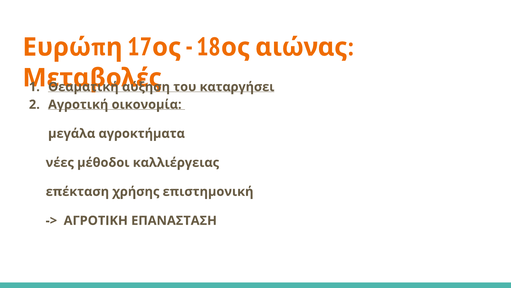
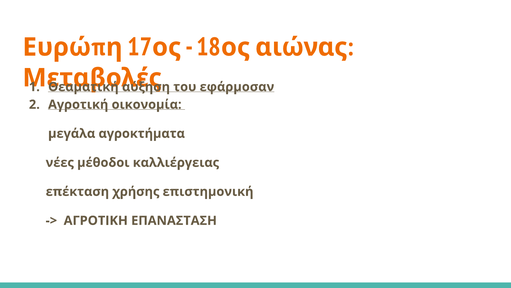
καταργήσει: καταργήσει -> εφάρμοσαν
